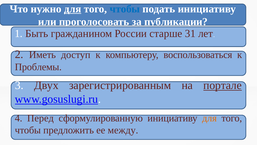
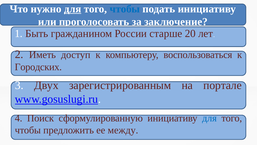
публикации: публикации -> заключение
31: 31 -> 20
Проблемы: Проблемы -> Городских
портале underline: present -> none
Перед: Перед -> Поиск
для at (209, 118) colour: orange -> blue
